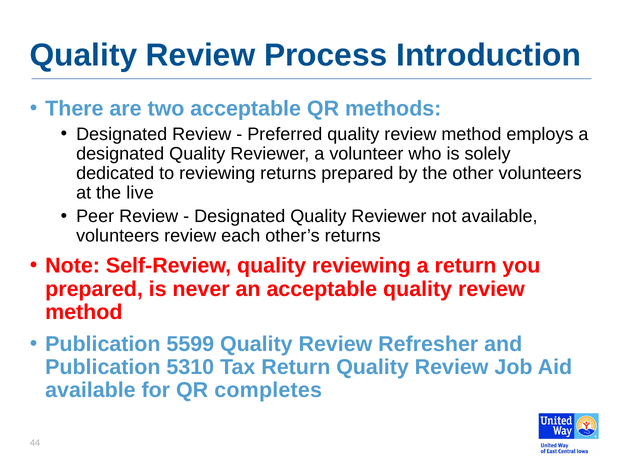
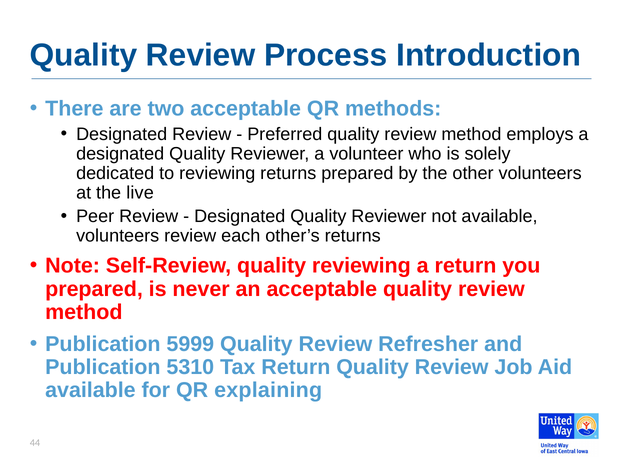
5599: 5599 -> 5999
completes: completes -> explaining
